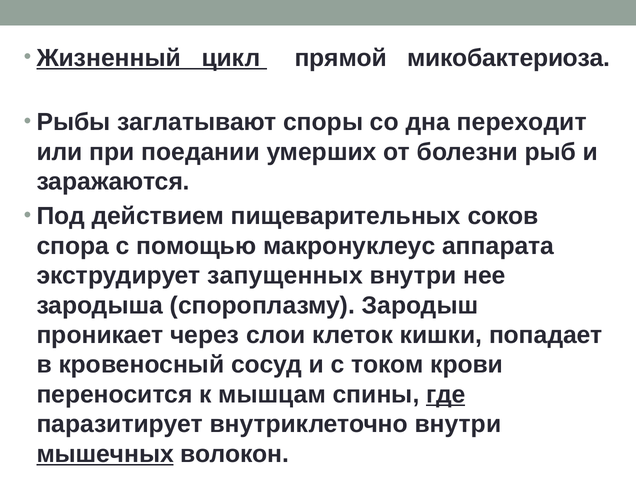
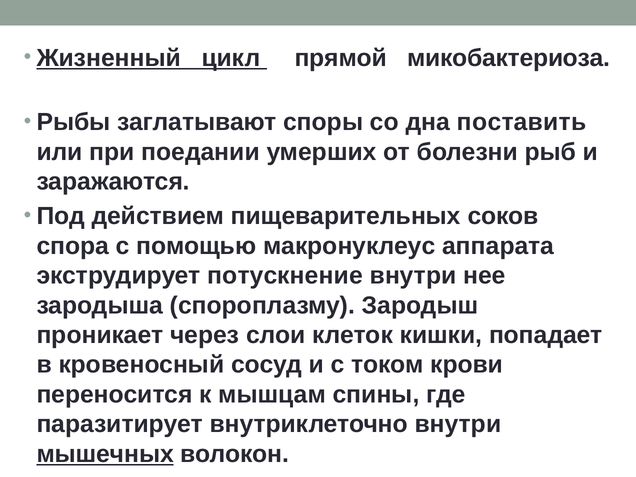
переходит: переходит -> поставить
запущенных: запущенных -> потускнение
где underline: present -> none
